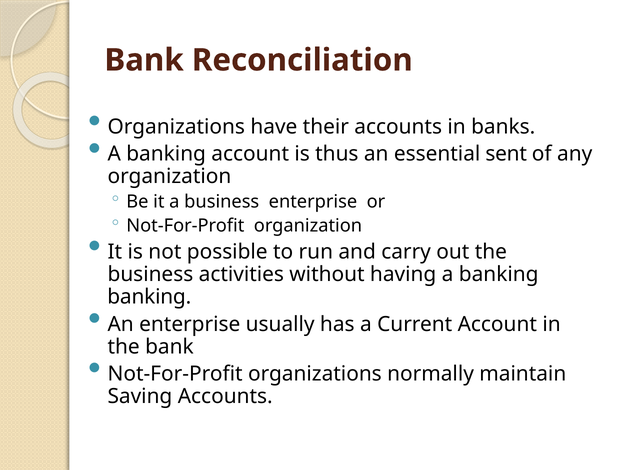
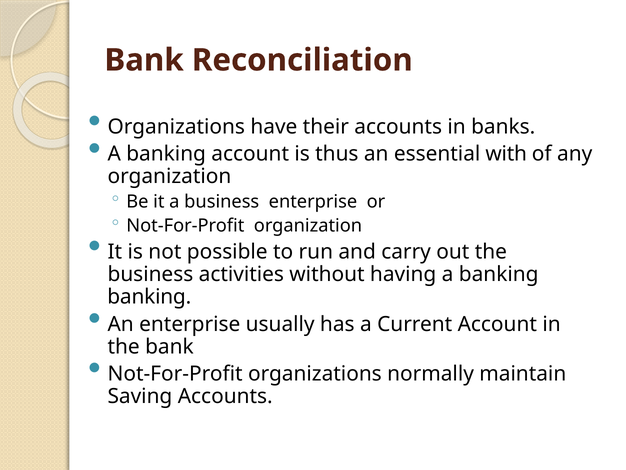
sent: sent -> with
